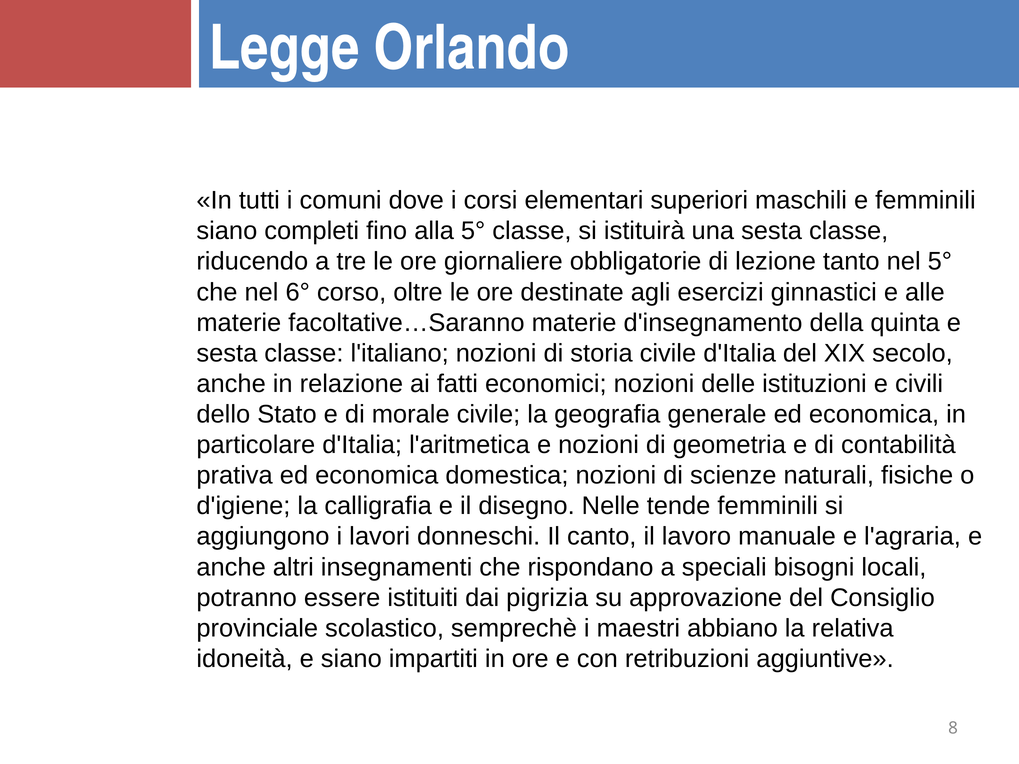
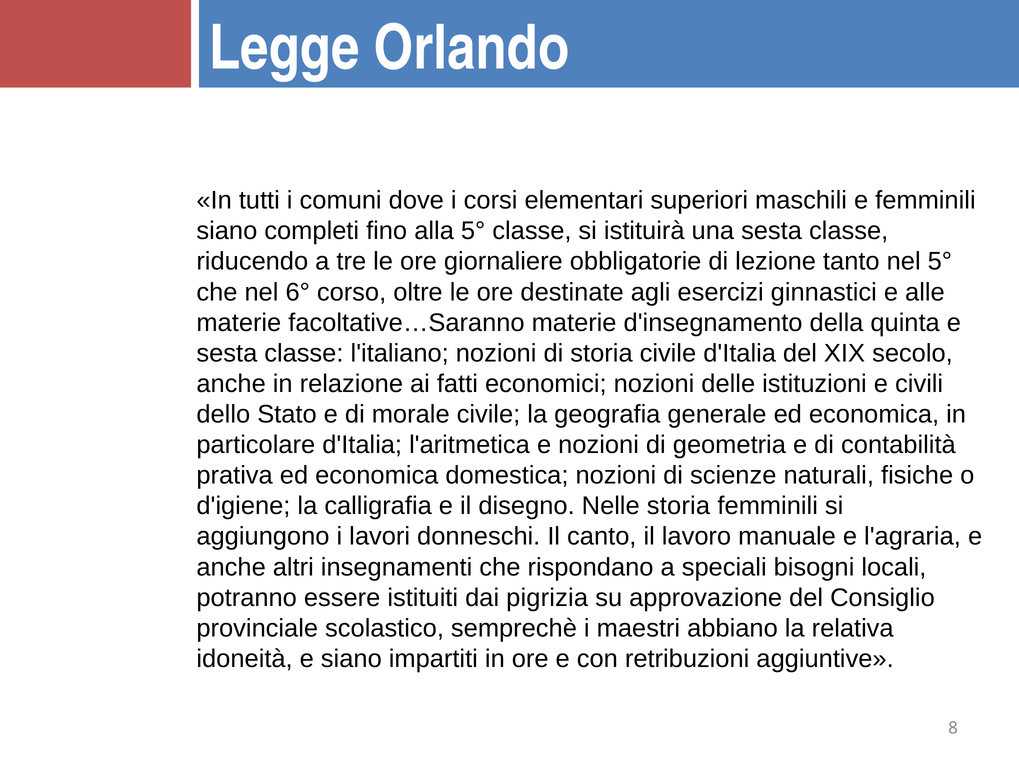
Nelle tende: tende -> storia
